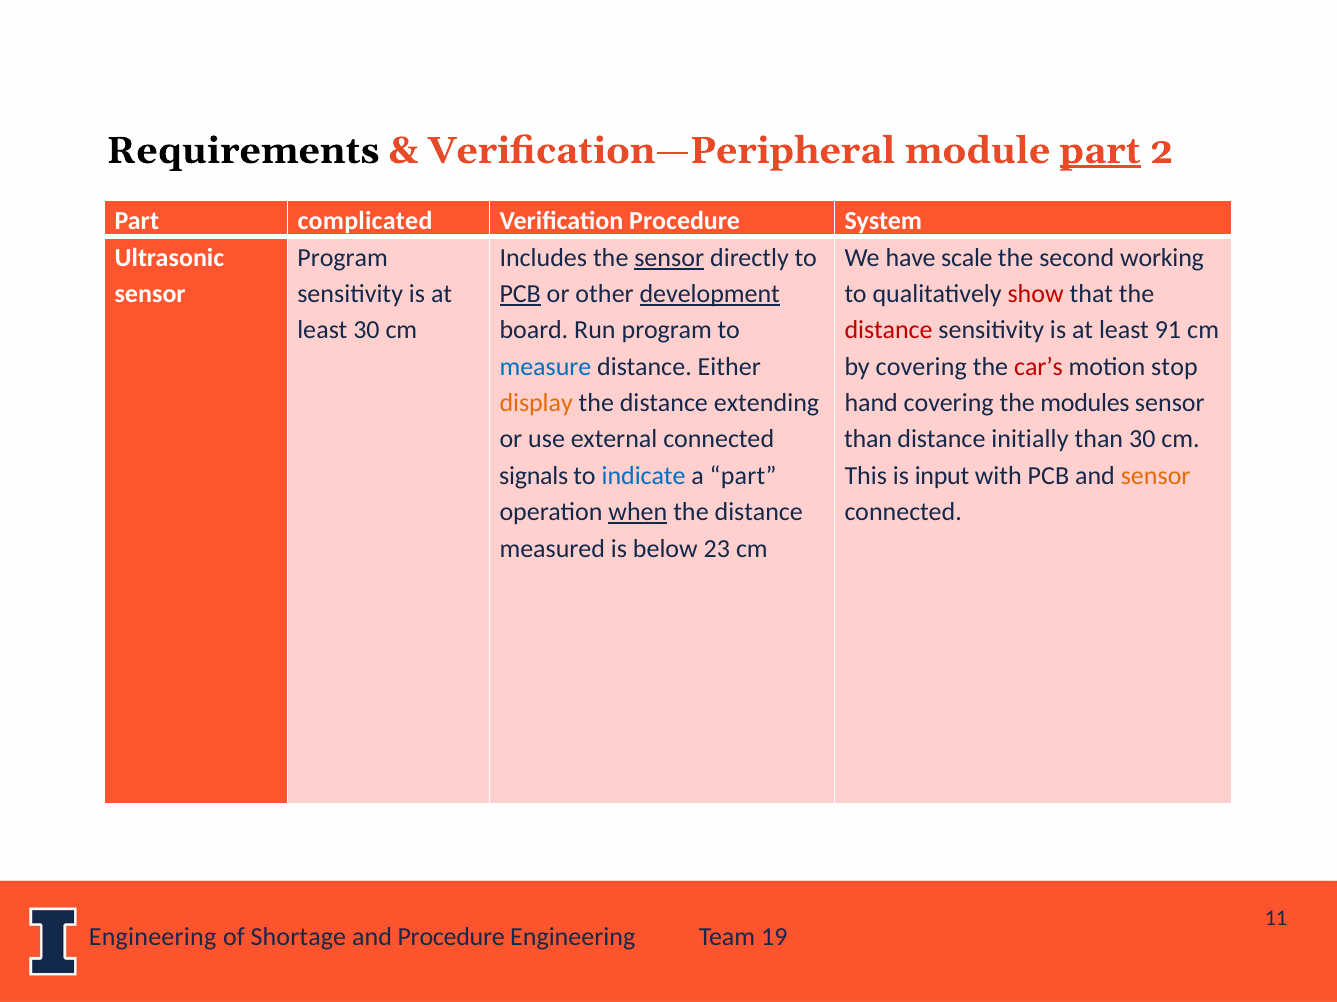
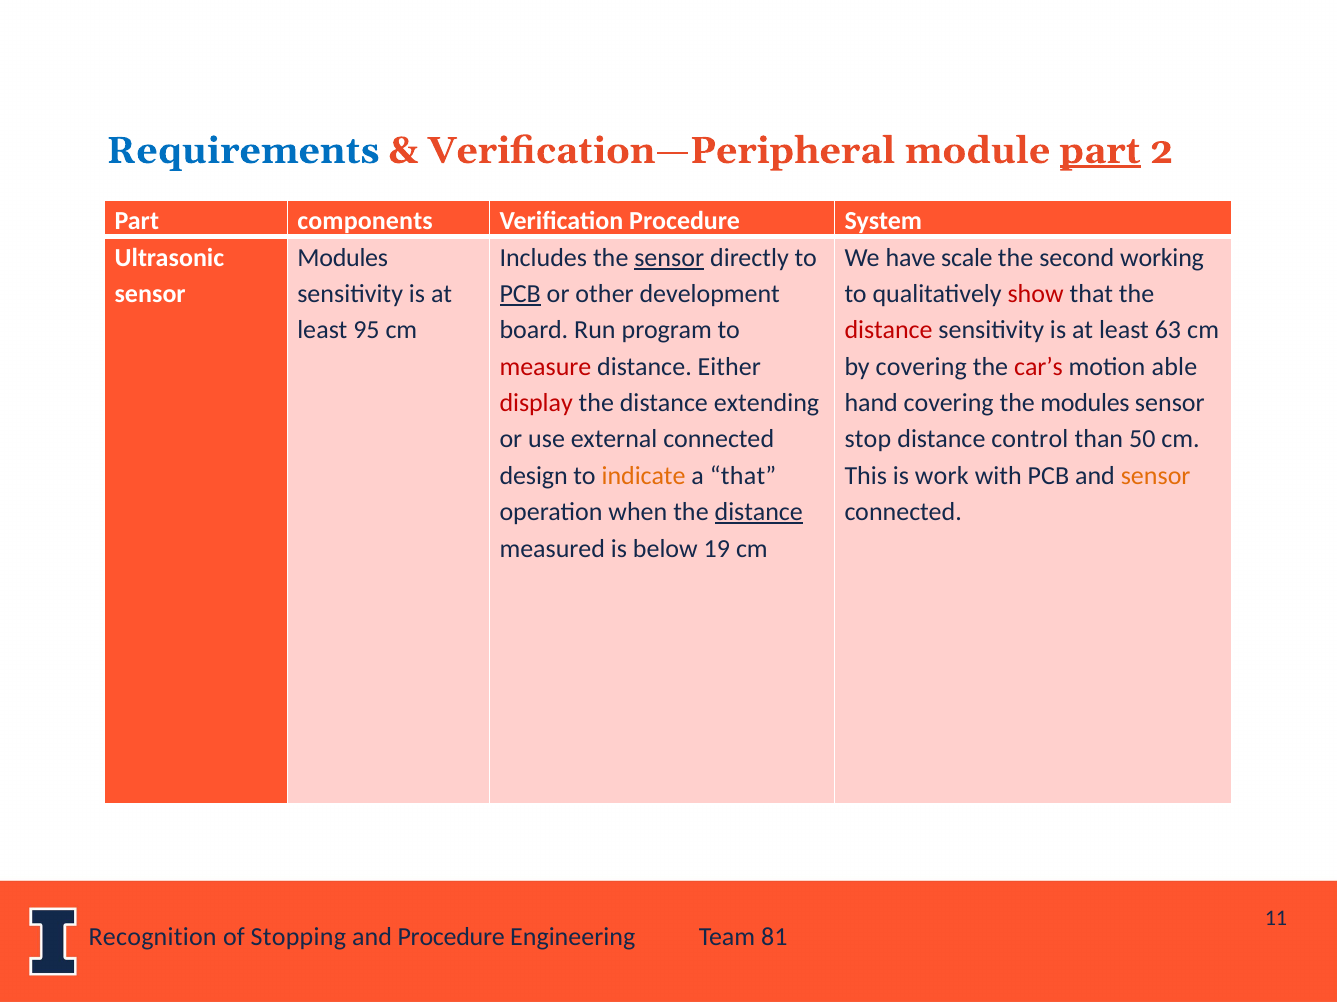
Requirements colour: black -> blue
complicated: complicated -> components
Program at (343, 258): Program -> Modules
development underline: present -> none
least 30: 30 -> 95
91: 91 -> 63
measure colour: blue -> red
stop: stop -> able
display colour: orange -> red
than at (868, 440): than -> stop
initially: initially -> control
than 30: 30 -> 50
signals: signals -> design
indicate colour: blue -> orange
a part: part -> that
input: input -> work
when underline: present -> none
distance at (759, 512) underline: none -> present
23: 23 -> 19
Engineering at (153, 937): Engineering -> Recognition
Shortage: Shortage -> Stopping
19: 19 -> 81
